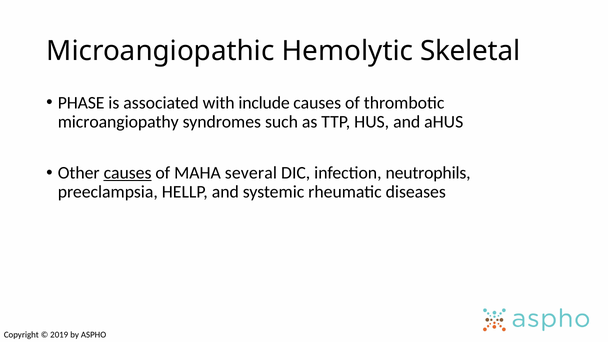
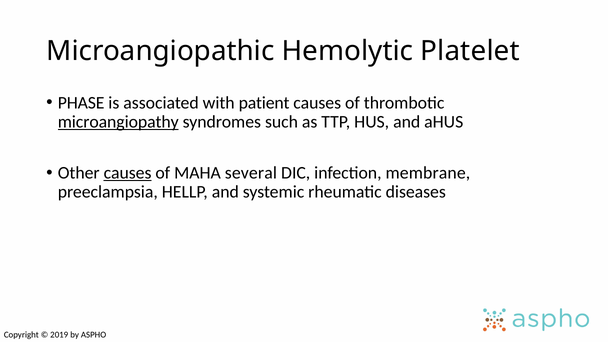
Skeletal: Skeletal -> Platelet
include: include -> patient
microangiopathy underline: none -> present
neutrophils: neutrophils -> membrane
